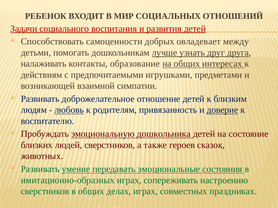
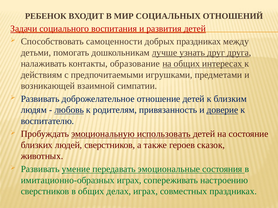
добрых овладевает: овладевает -> праздниках
дошкольника: дошкольника -> использовать
